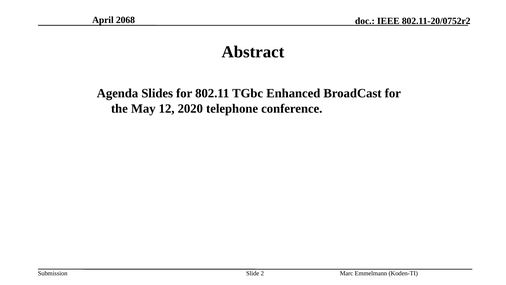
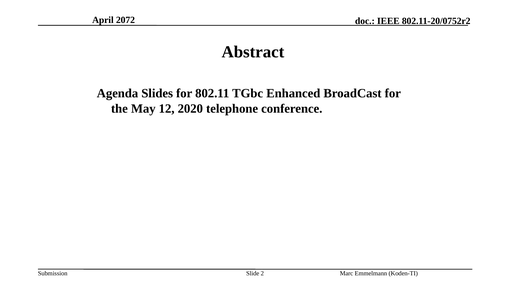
2068: 2068 -> 2072
